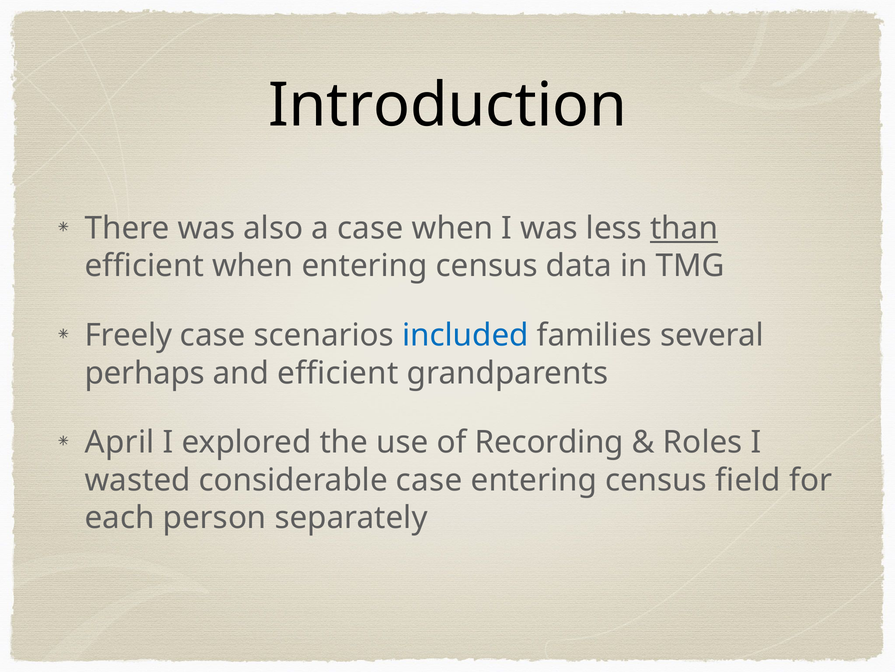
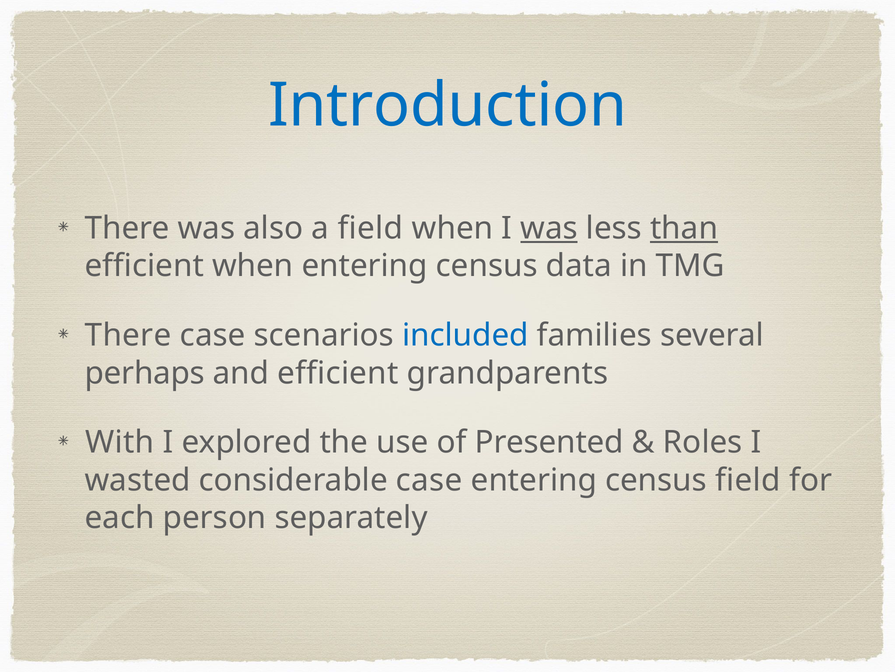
Introduction colour: black -> blue
a case: case -> field
was at (549, 228) underline: none -> present
Freely at (128, 335): Freely -> There
April: April -> With
Recording: Recording -> Presented
